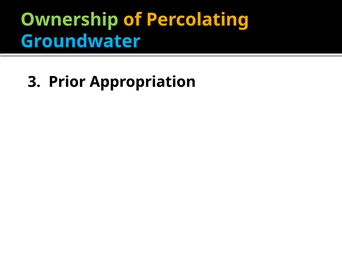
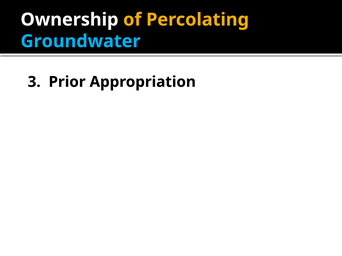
Ownership colour: light green -> white
